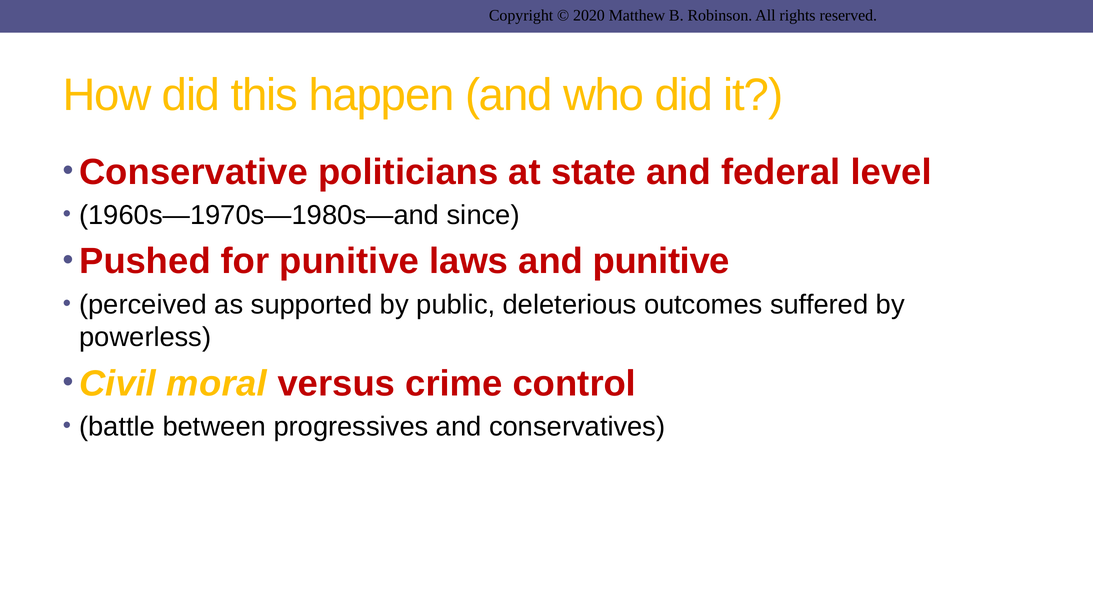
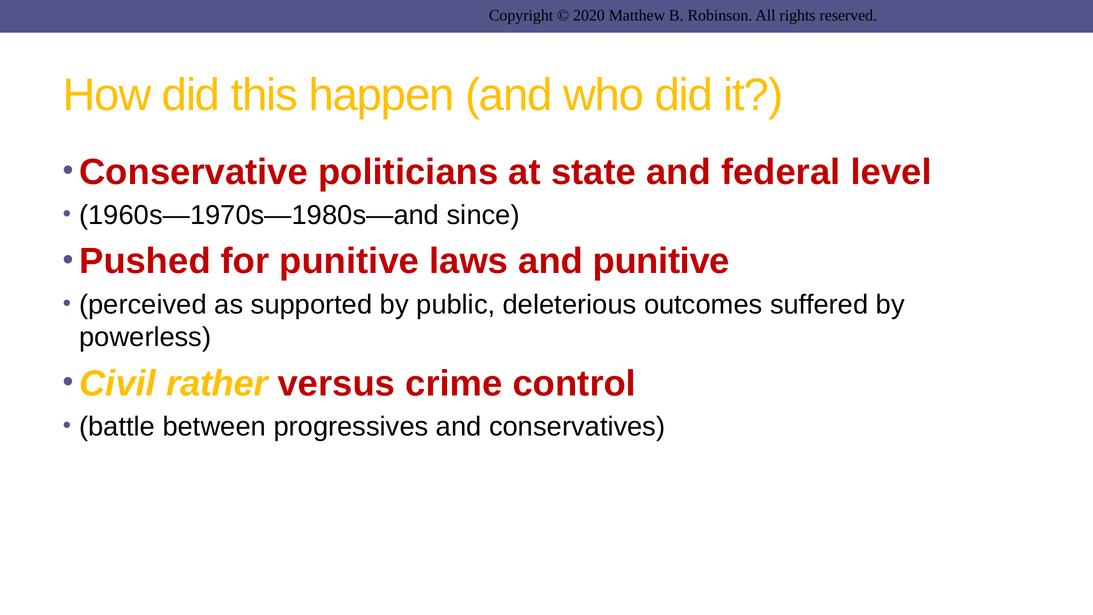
moral: moral -> rather
